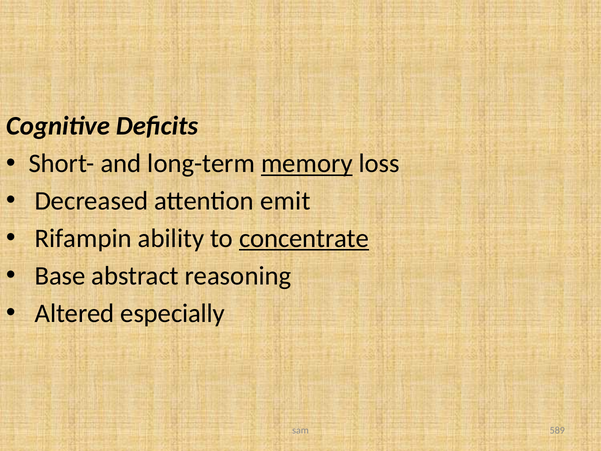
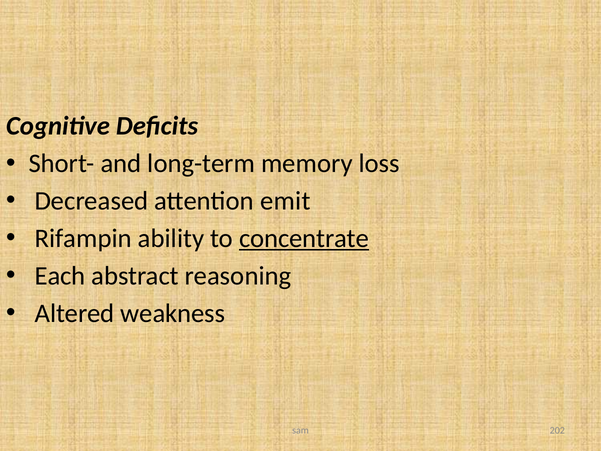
memory underline: present -> none
Base: Base -> Each
especially: especially -> weakness
589: 589 -> 202
